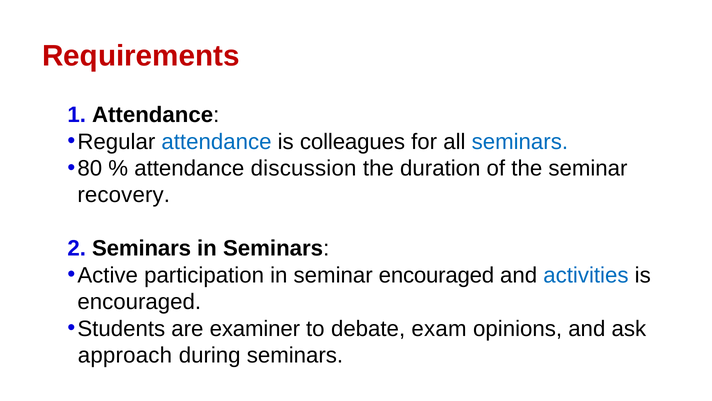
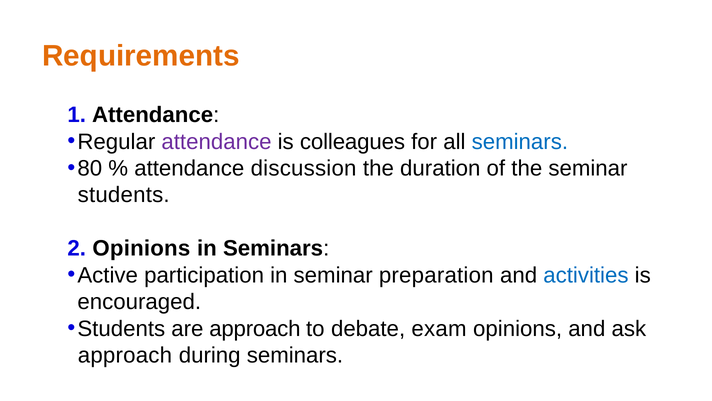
Requirements colour: red -> orange
attendance at (216, 142) colour: blue -> purple
recovery at (124, 195): recovery -> students
Seminars at (142, 248): Seminars -> Opinions
seminar encouraged: encouraged -> preparation
are examiner: examiner -> approach
